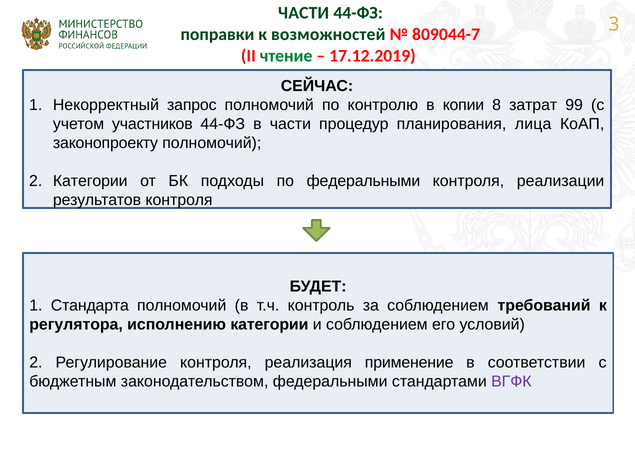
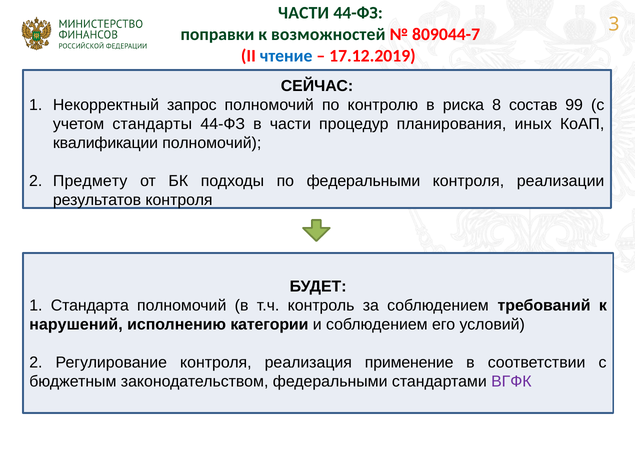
чтение colour: green -> blue
копии: копии -> риска
затрат: затрат -> состав
участников: участников -> стандарты
лица: лица -> иных
законопроекту: законопроекту -> квалификации
2 Категории: Категории -> Предмету
регулятора: регулятора -> нарушений
